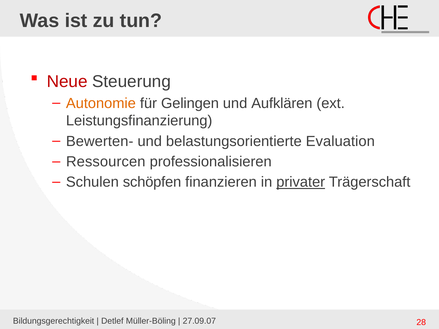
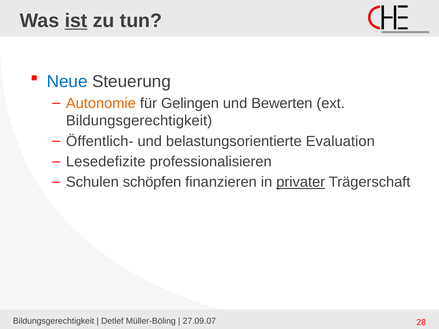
ist underline: none -> present
Neue colour: red -> blue
Aufklären: Aufklären -> Bewerten
Leistungsfinanzierung at (139, 121): Leistungsfinanzierung -> Bildungsgerechtigkeit
Bewerten-: Bewerten- -> Öffentlich-
Ressourcen: Ressourcen -> Lesedefizite
